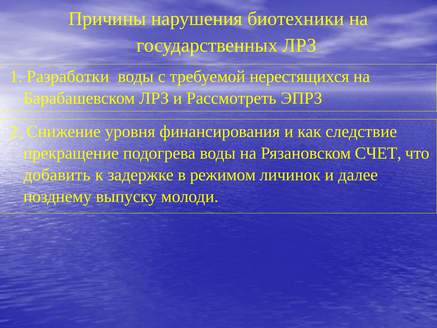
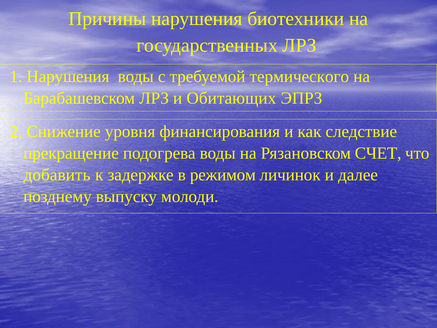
1 Разработки: Разработки -> Нарушения
нерестящихся: нерестящихся -> термического
Рассмотреть: Рассмотреть -> Обитающих
